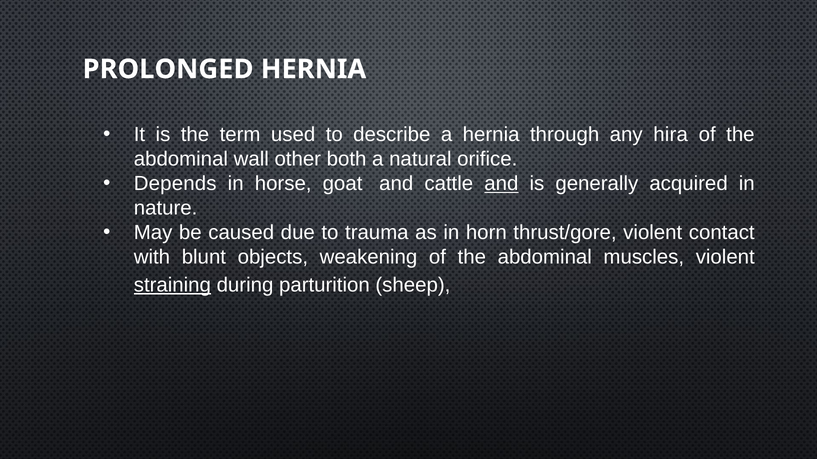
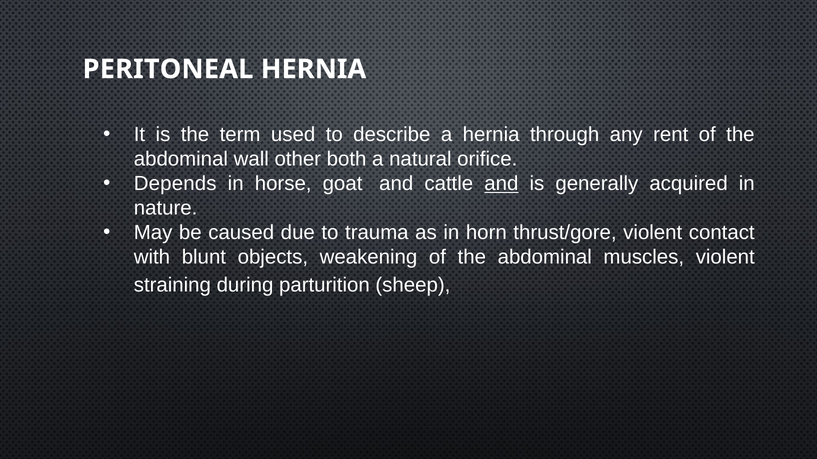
PROLONGED: PROLONGED -> PERITONEAL
hira: hira -> rent
straining underline: present -> none
